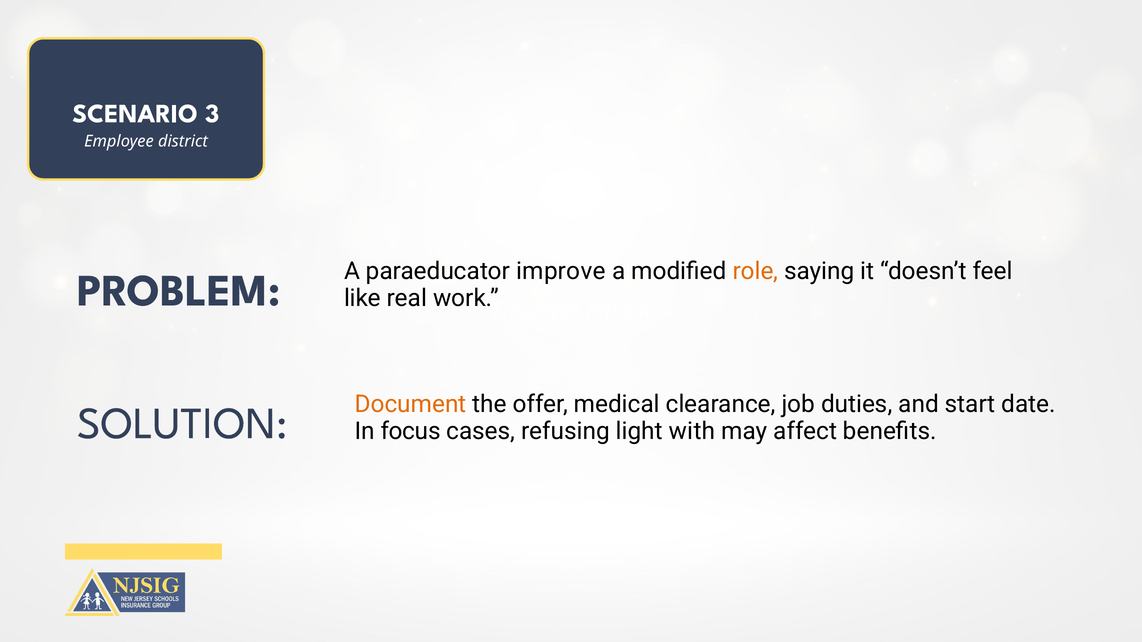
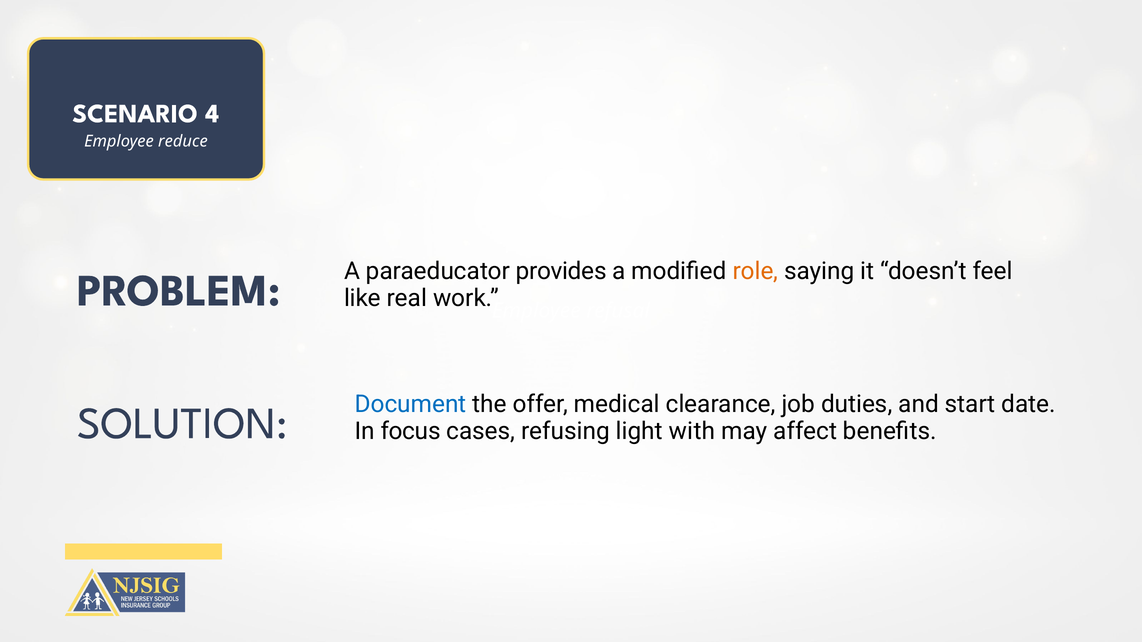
3: 3 -> 4
district: district -> reduce
improve: improve -> provides
Document colour: orange -> blue
